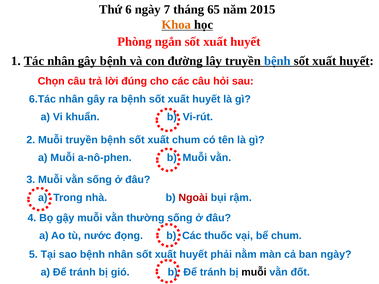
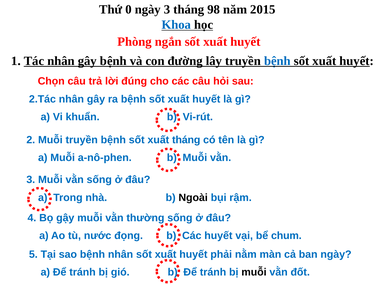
6: 6 -> 0
ngày 7: 7 -> 3
65: 65 -> 98
Khoa colour: orange -> blue
6.Tác: 6.Tác -> 2.Tác
xuất chum: chum -> tháng
Ngoài colour: red -> black
Các thuốc: thuốc -> huyết
